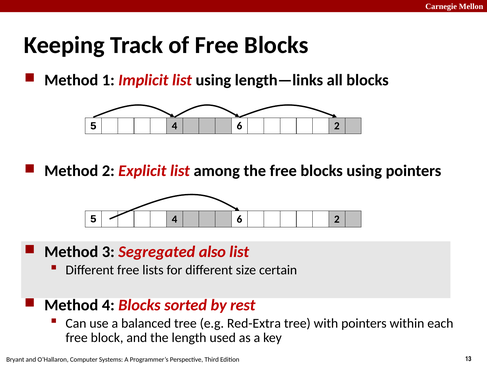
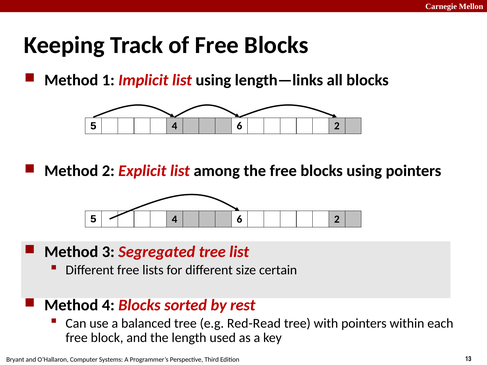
Segregated also: also -> tree
Red-Extra: Red-Extra -> Red-Read
